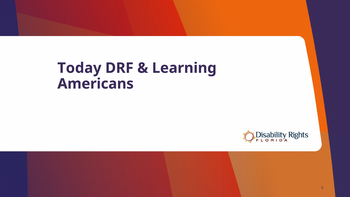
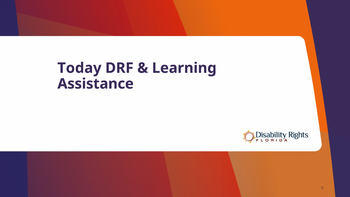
Americans: Americans -> Assistance
